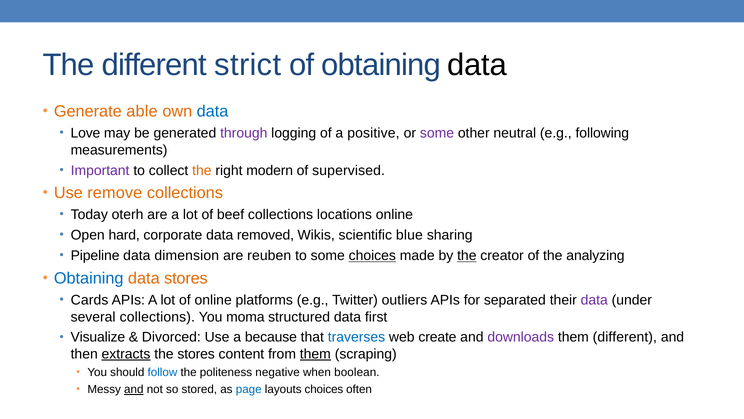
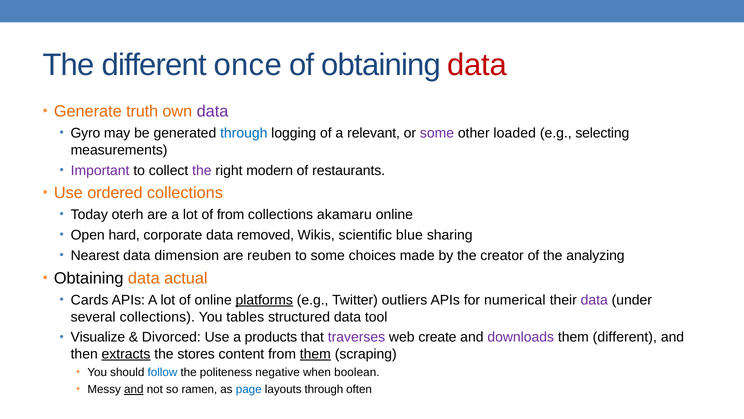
strict: strict -> once
data at (477, 65) colour: black -> red
able: able -> truth
data at (213, 111) colour: blue -> purple
Love: Love -> Gyro
through at (244, 133) colour: purple -> blue
positive: positive -> relevant
neutral: neutral -> loaded
following: following -> selecting
the at (202, 170) colour: orange -> purple
supervised: supervised -> restaurants
remove: remove -> ordered
of beef: beef -> from
locations: locations -> akamaru
Pipeline: Pipeline -> Nearest
choices at (372, 255) underline: present -> none
the at (467, 255) underline: present -> none
Obtaining at (89, 278) colour: blue -> black
data stores: stores -> actual
platforms underline: none -> present
separated: separated -> numerical
moma: moma -> tables
first: first -> tool
because: because -> products
traverses colour: blue -> purple
stored: stored -> ramen
layouts choices: choices -> through
